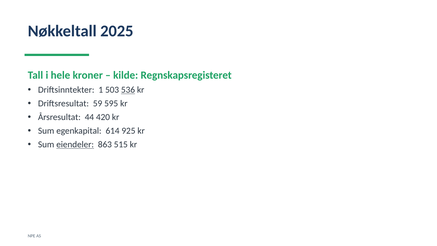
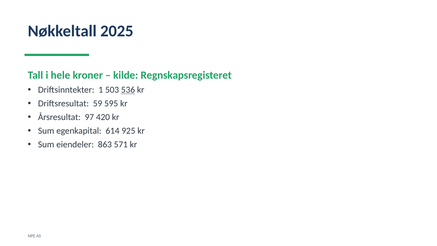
44: 44 -> 97
eiendeler underline: present -> none
515: 515 -> 571
